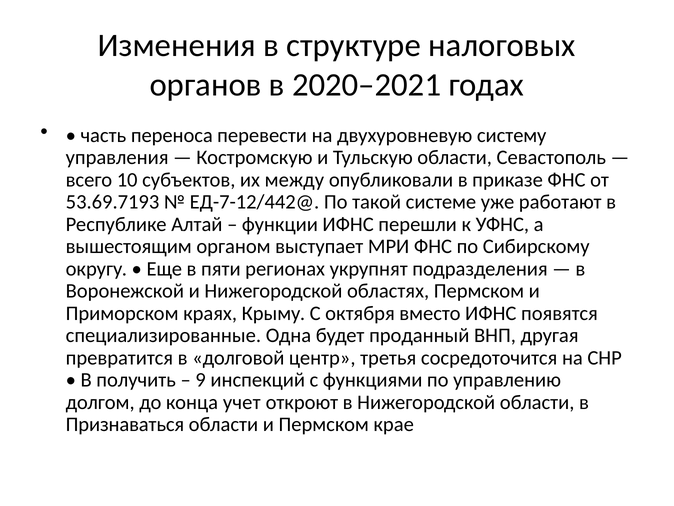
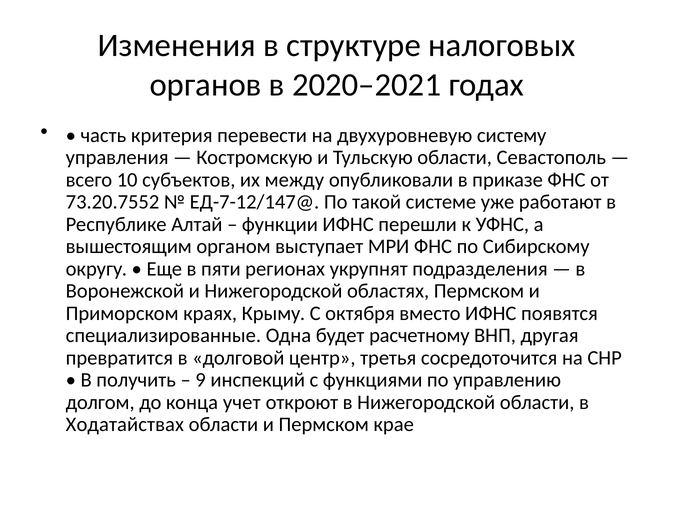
переноса: переноса -> критерия
53.69.7193: 53.69.7193 -> 73.20.7552
ЕД-7-12/442@: ЕД-7-12/442@ -> ЕД-7-12/147@
проданный: проданный -> расчетному
Признаваться: Признаваться -> Ходатайствах
